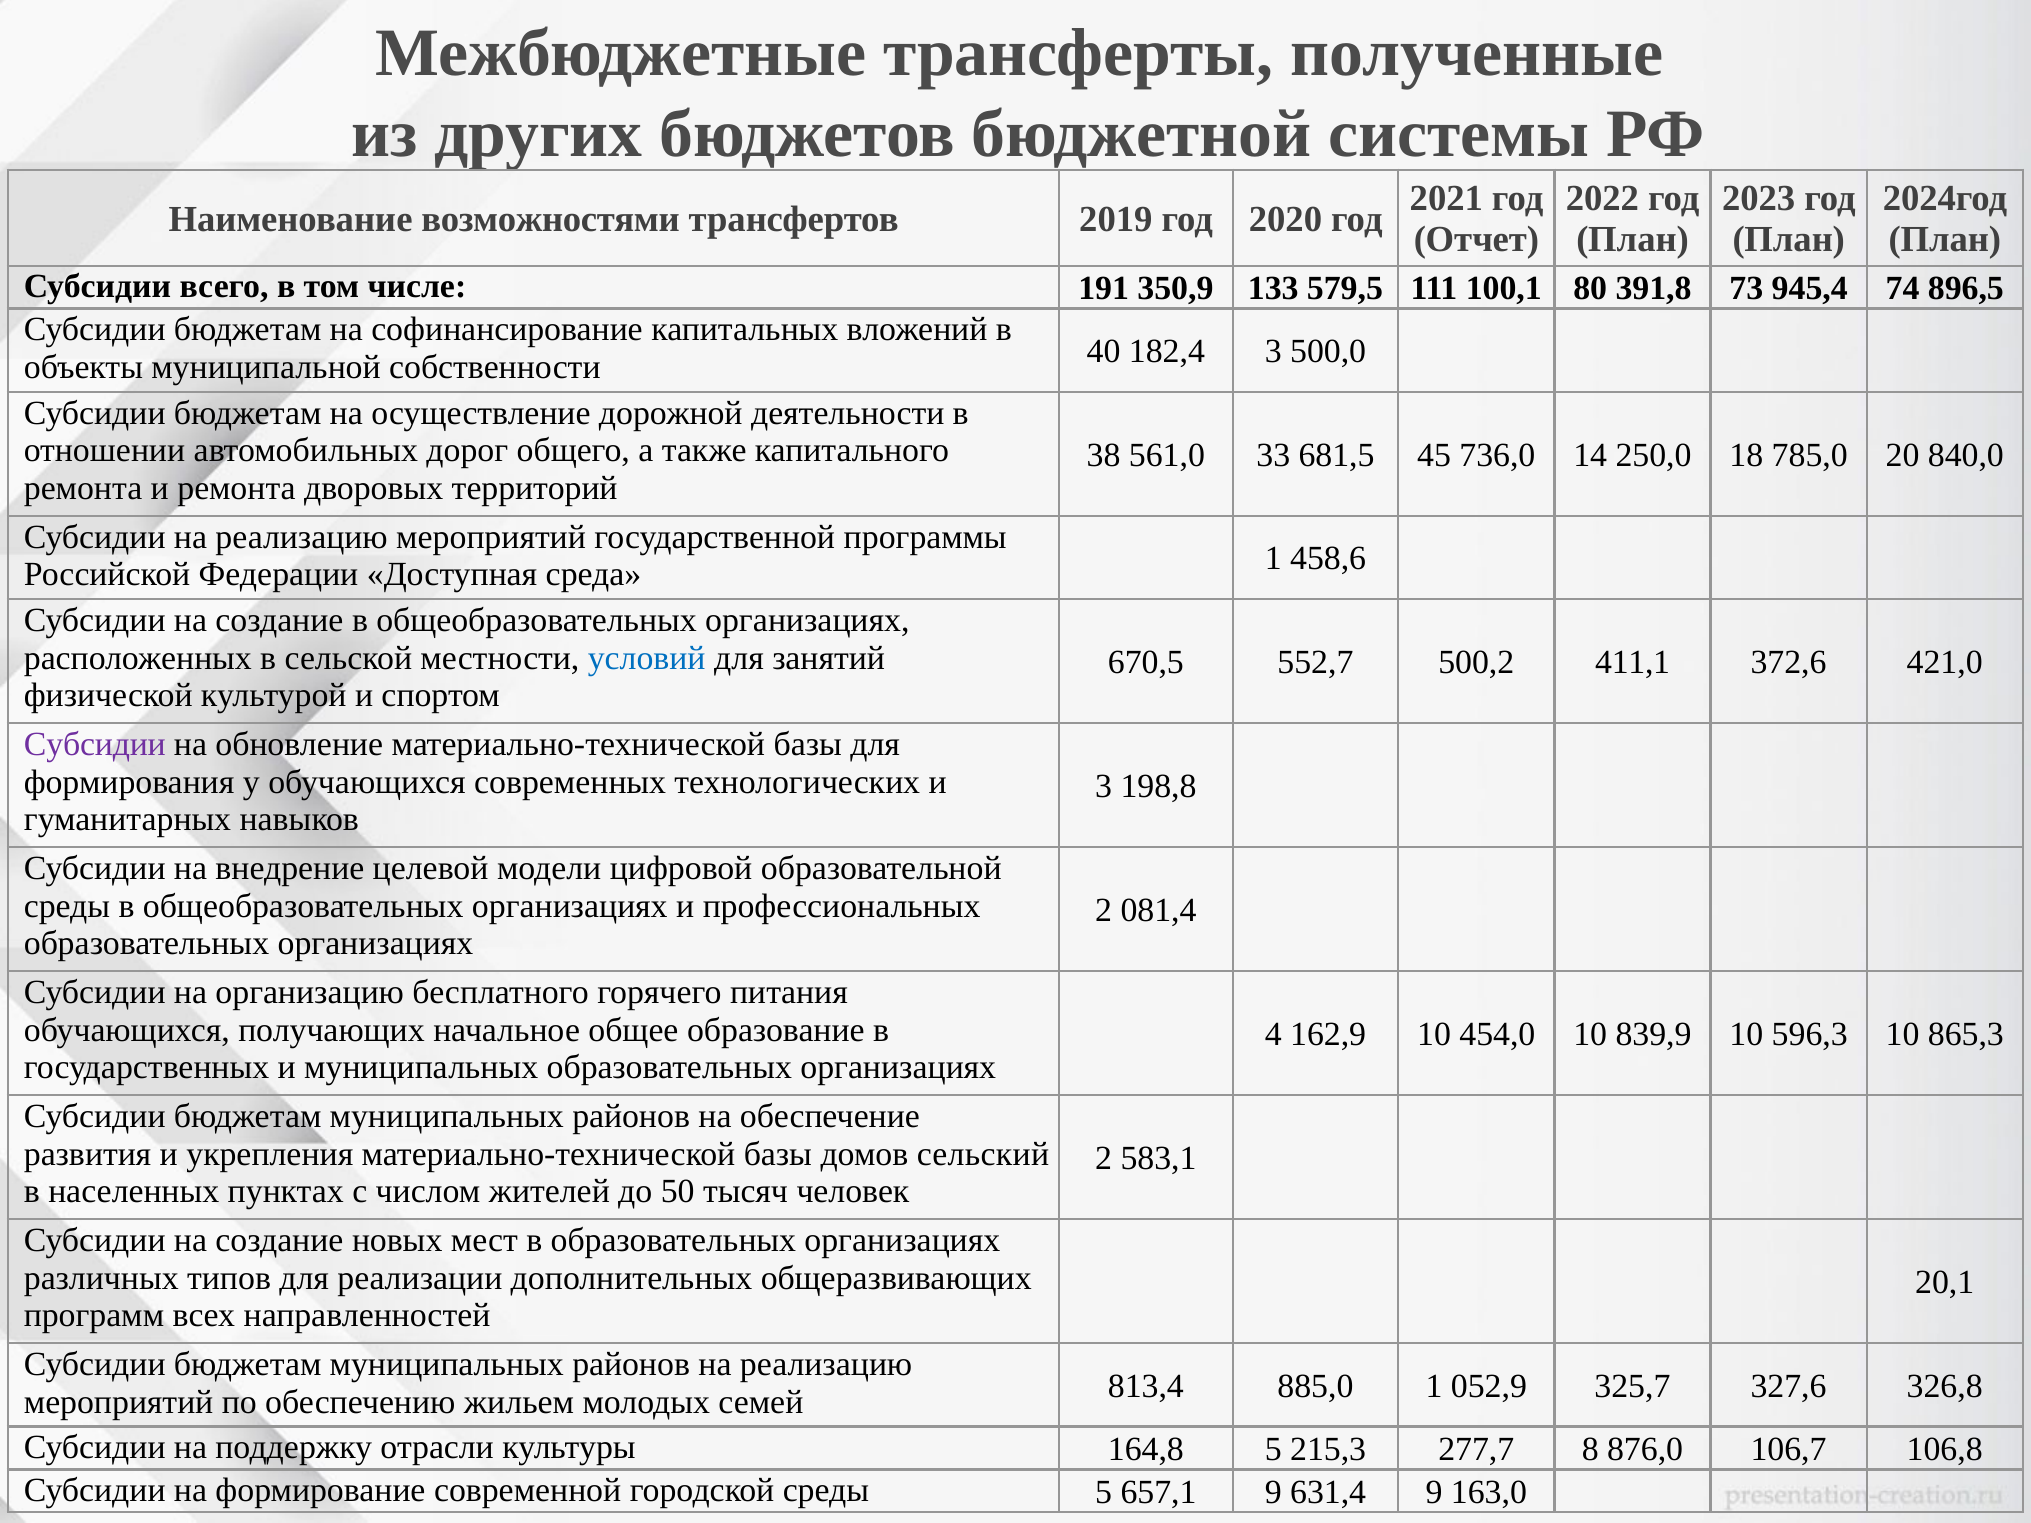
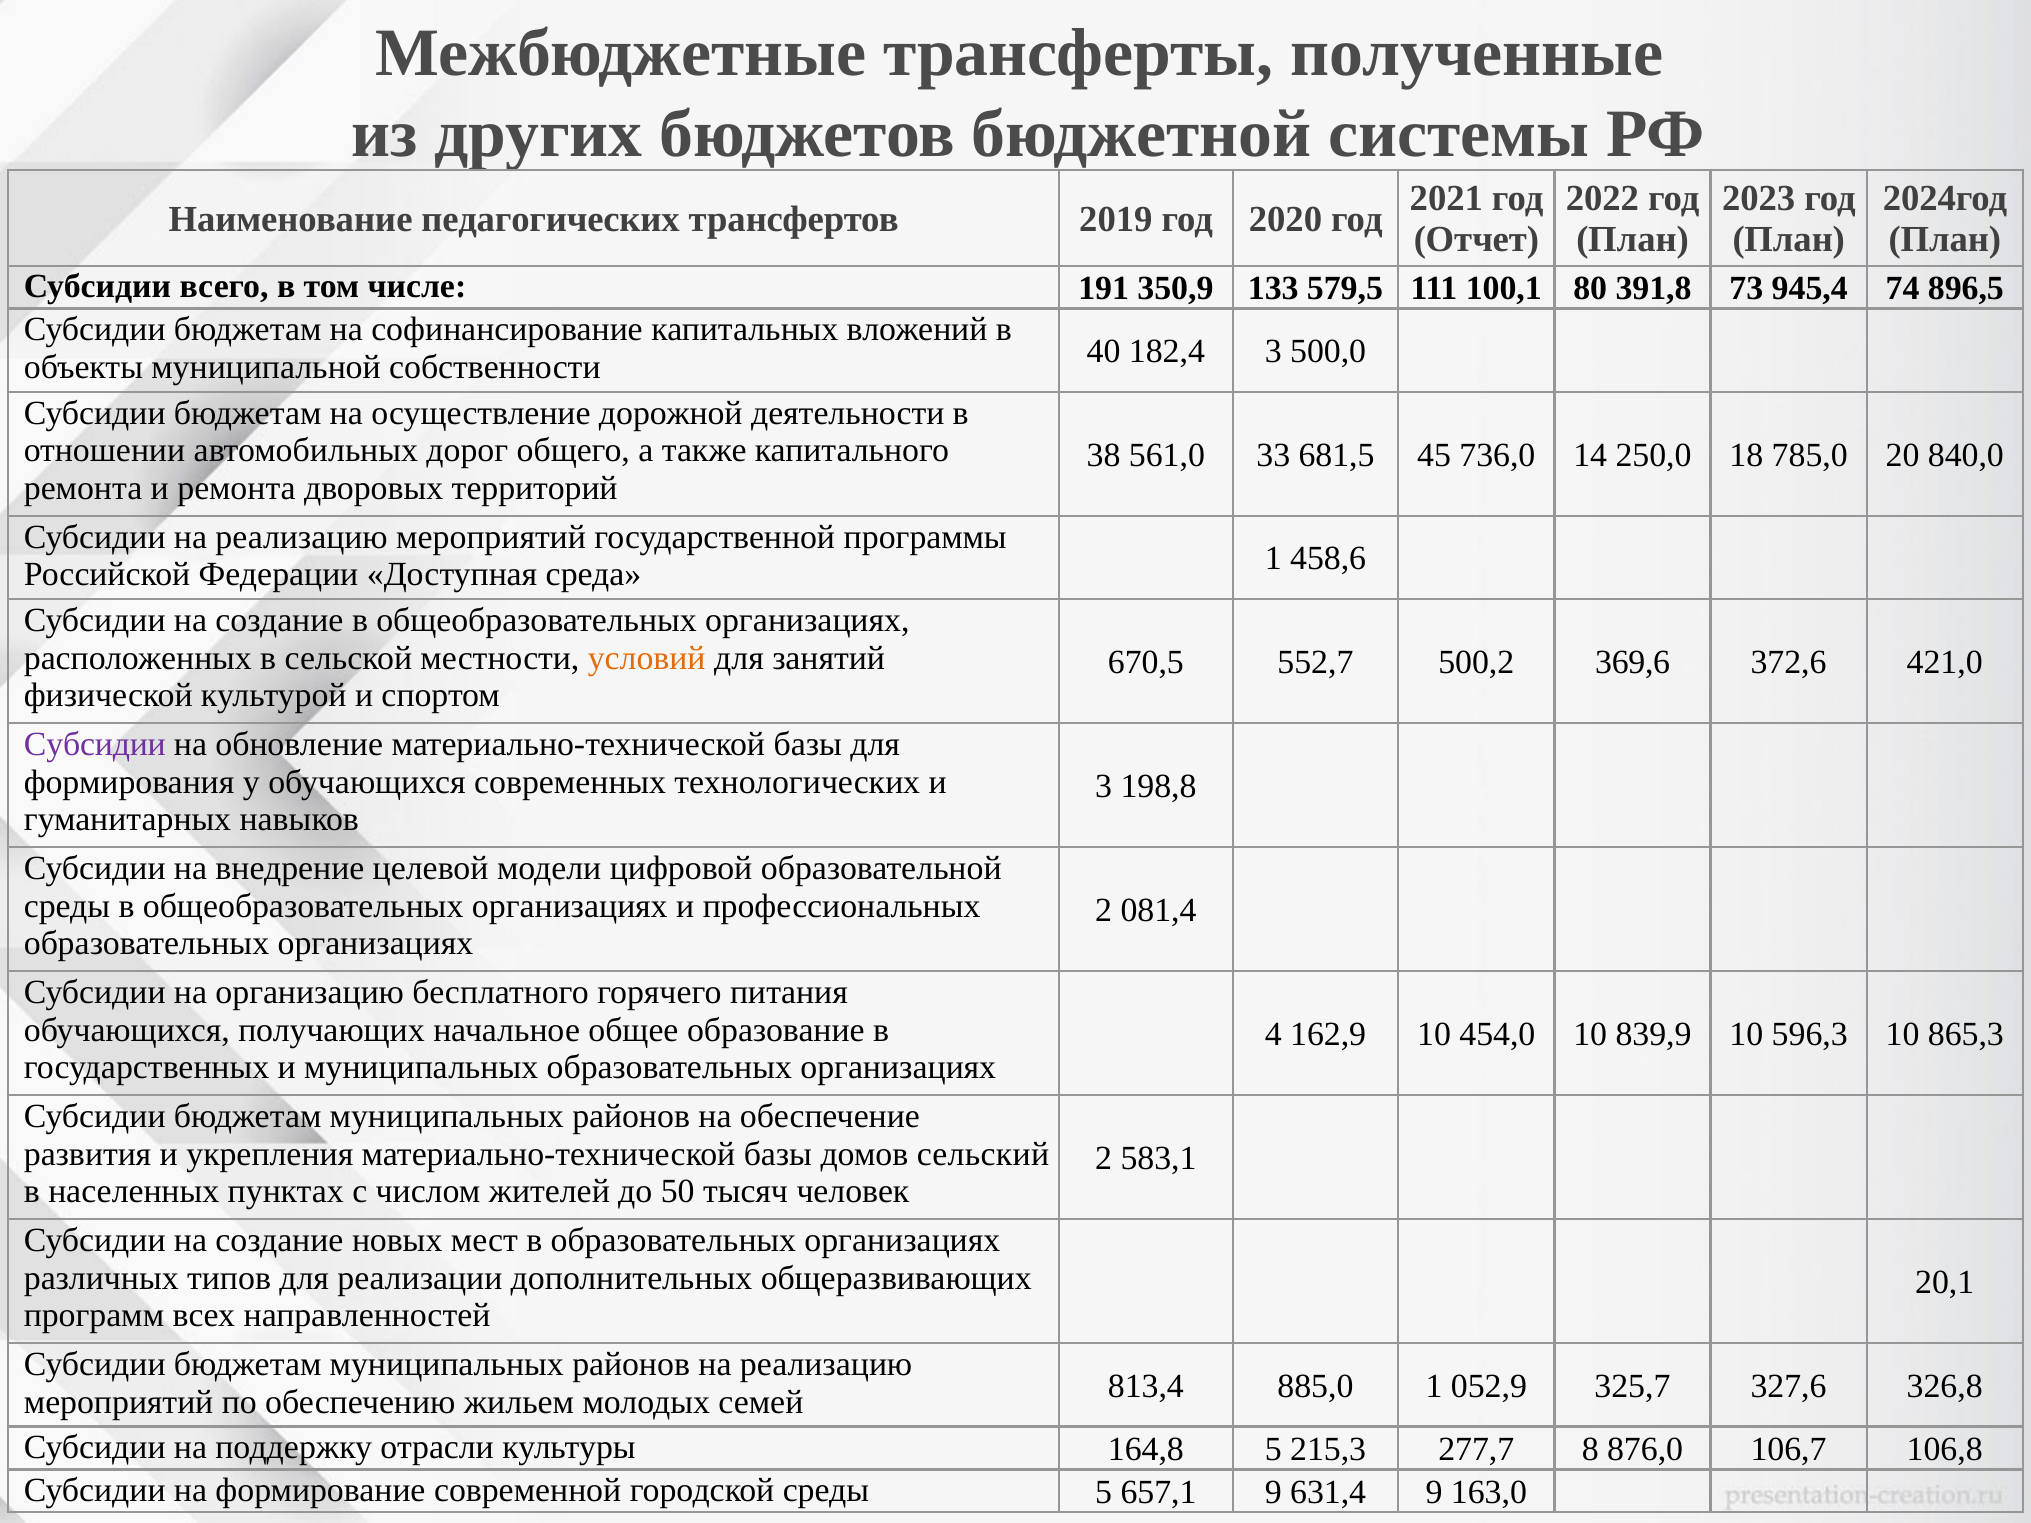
возможностями: возможностями -> педагогических
условий colour: blue -> orange
411,1: 411,1 -> 369,6
